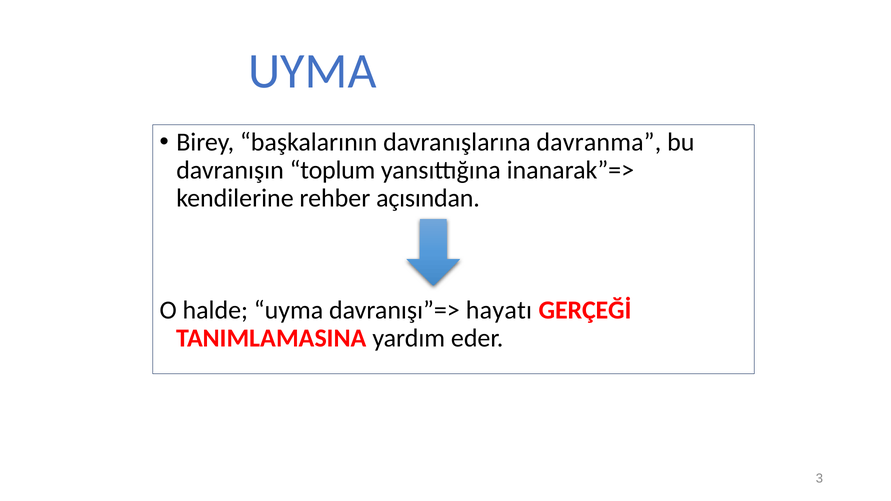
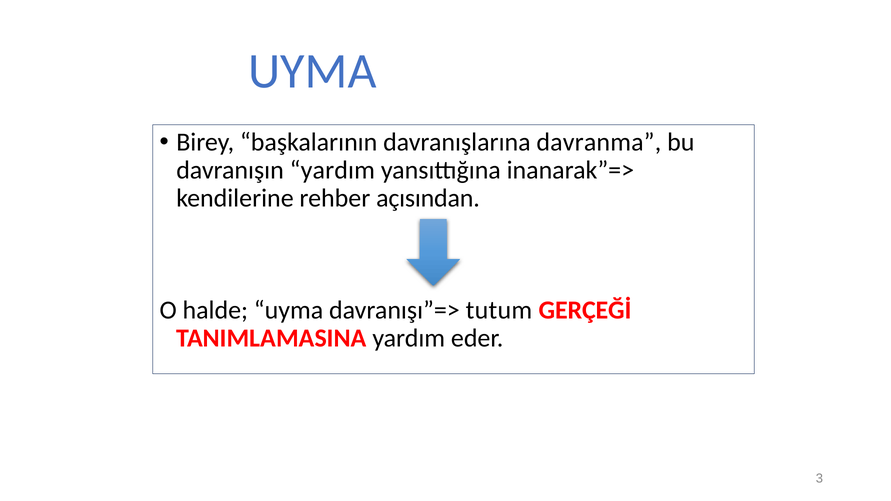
davranışın toplum: toplum -> yardım
hayatı: hayatı -> tutum
